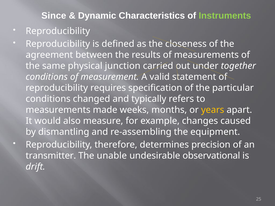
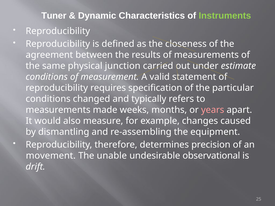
Since: Since -> Tuner
together: together -> estimate
years colour: yellow -> pink
transmitter: transmitter -> movement
